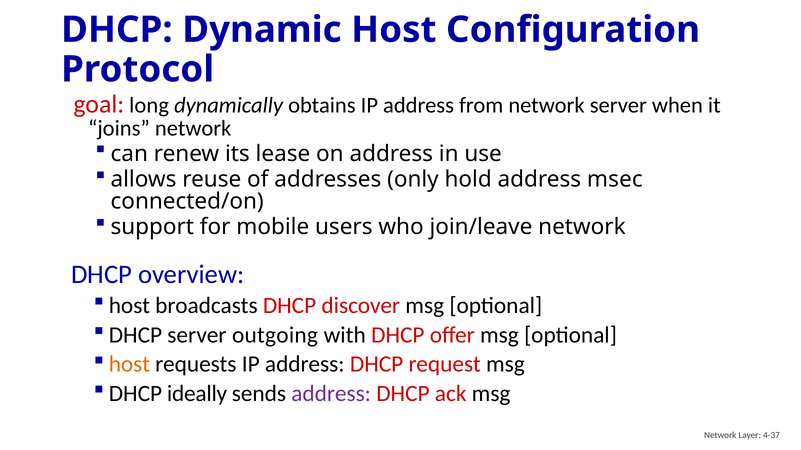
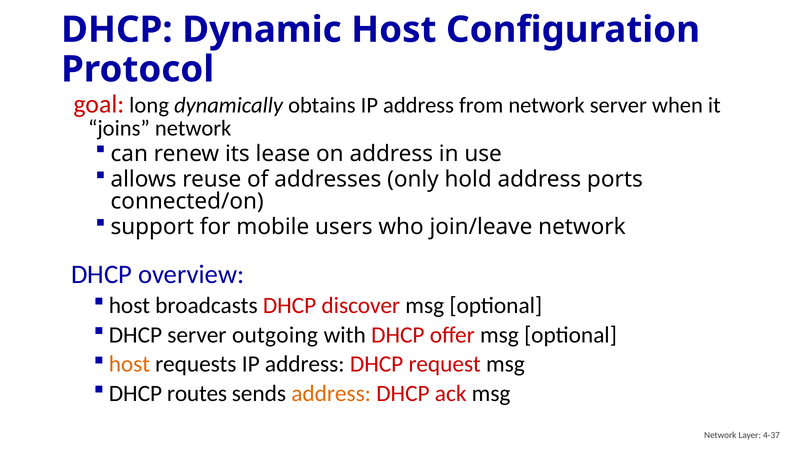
msec: msec -> ports
ideally: ideally -> routes
address at (331, 394) colour: purple -> orange
